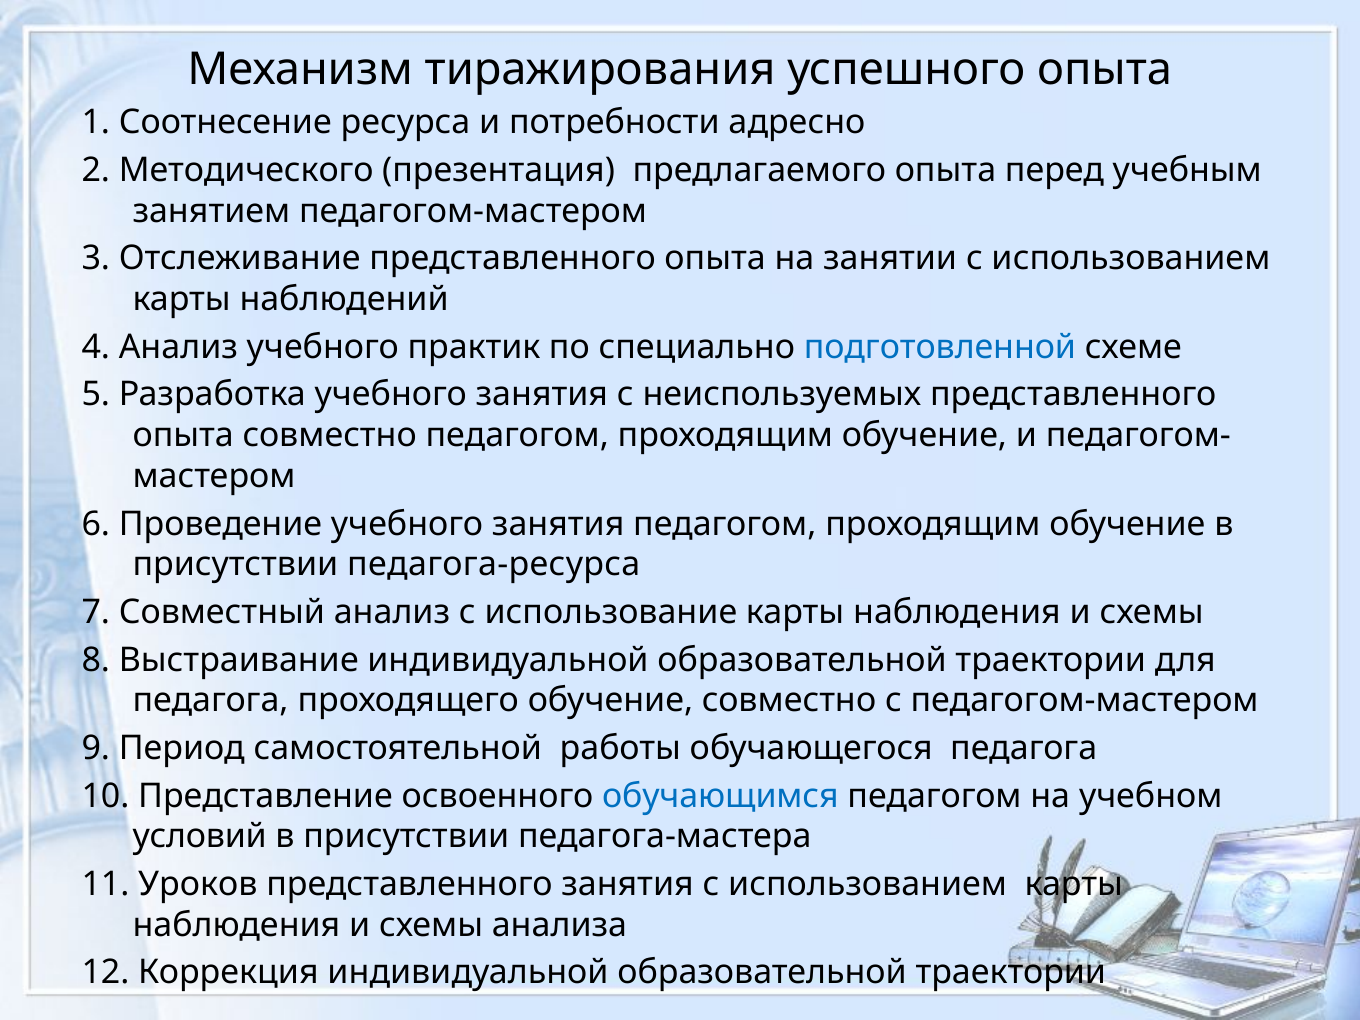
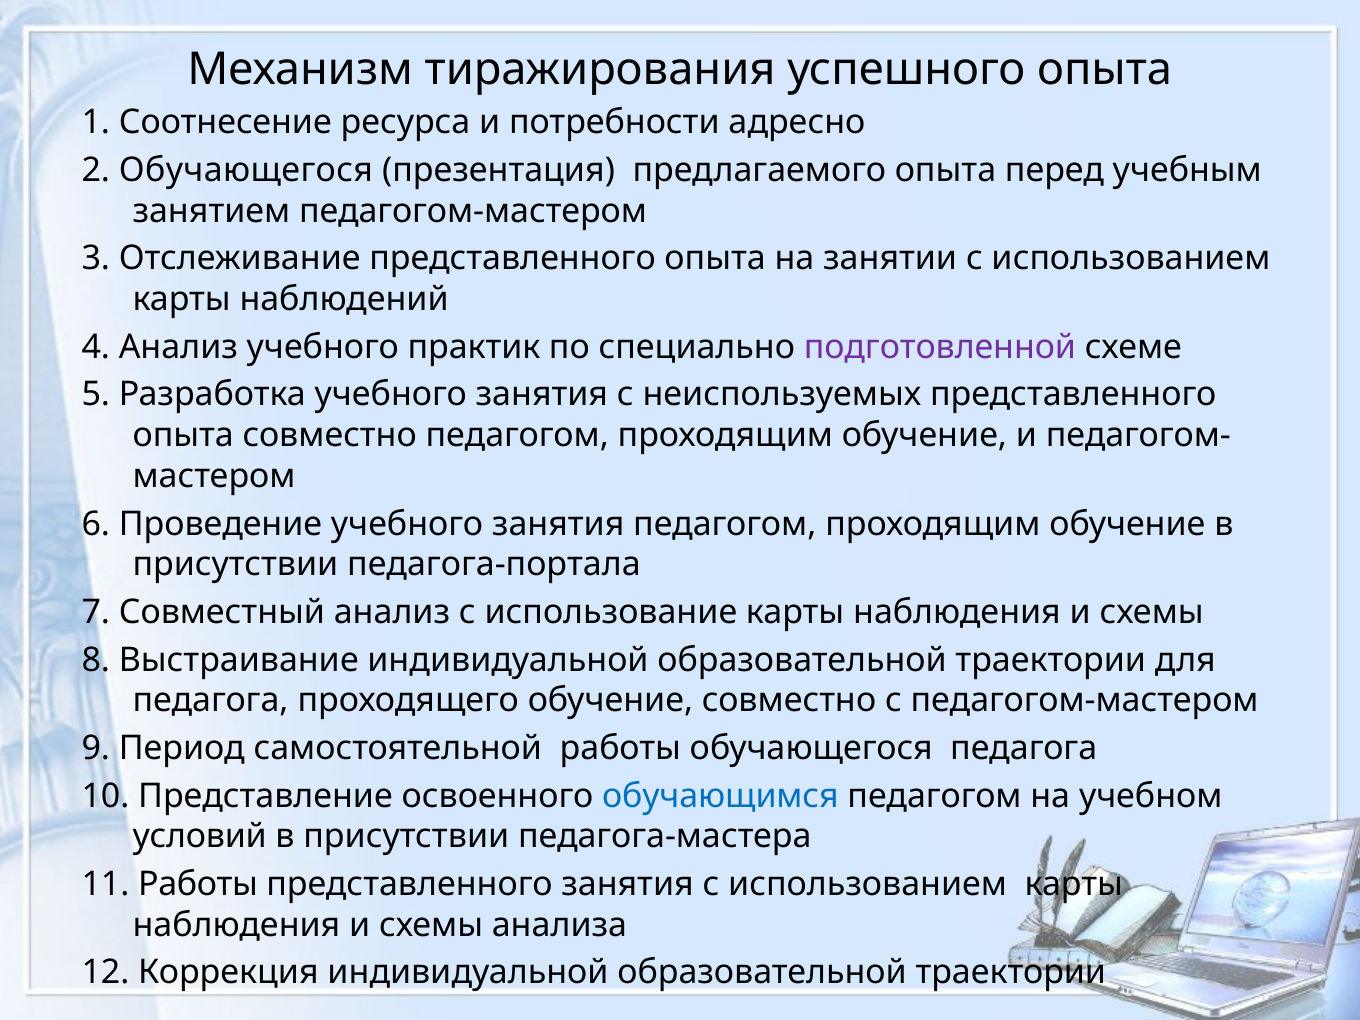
2 Методического: Методического -> Обучающегося
подготовленной colour: blue -> purple
педагога-ресурса: педагога-ресурса -> педагога-портала
11 Уроков: Уроков -> Работы
